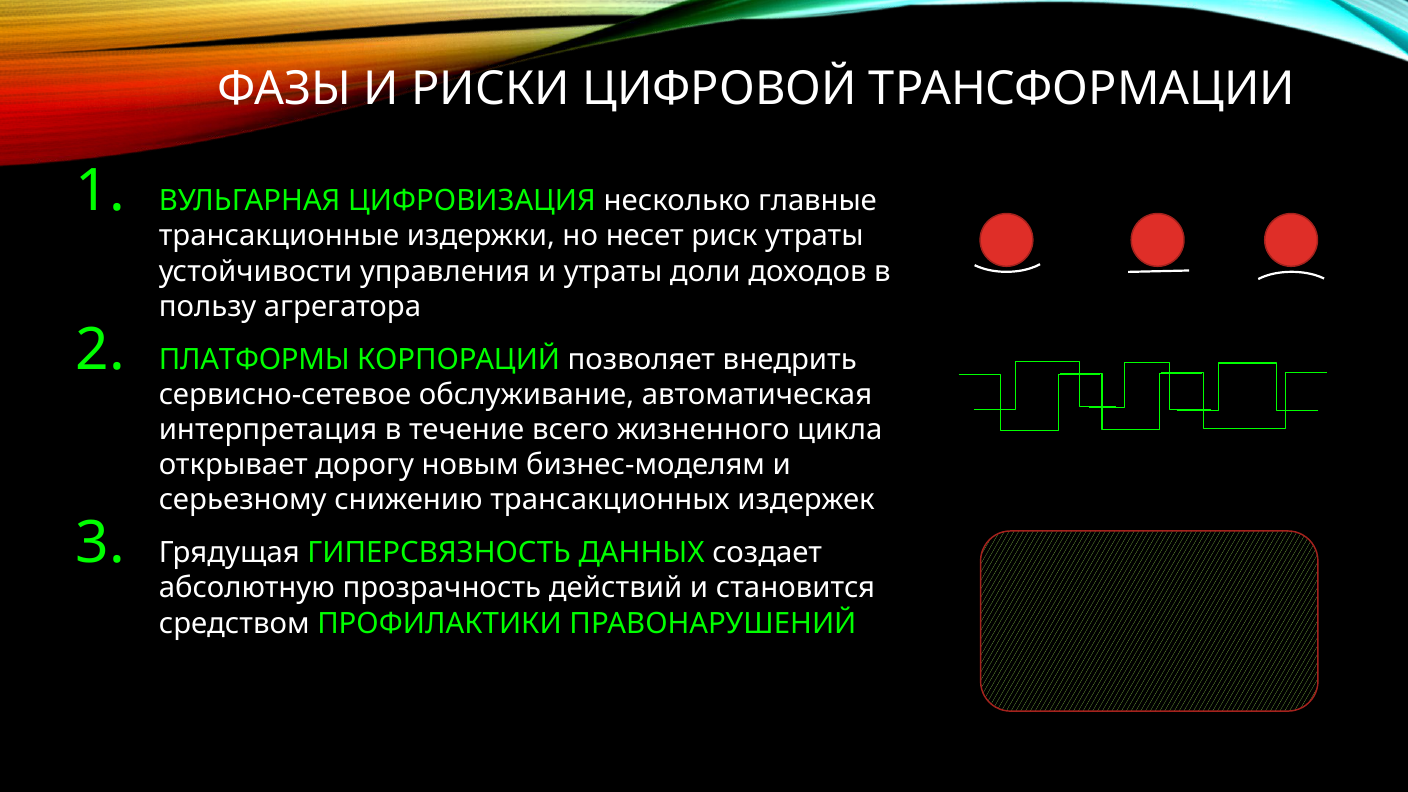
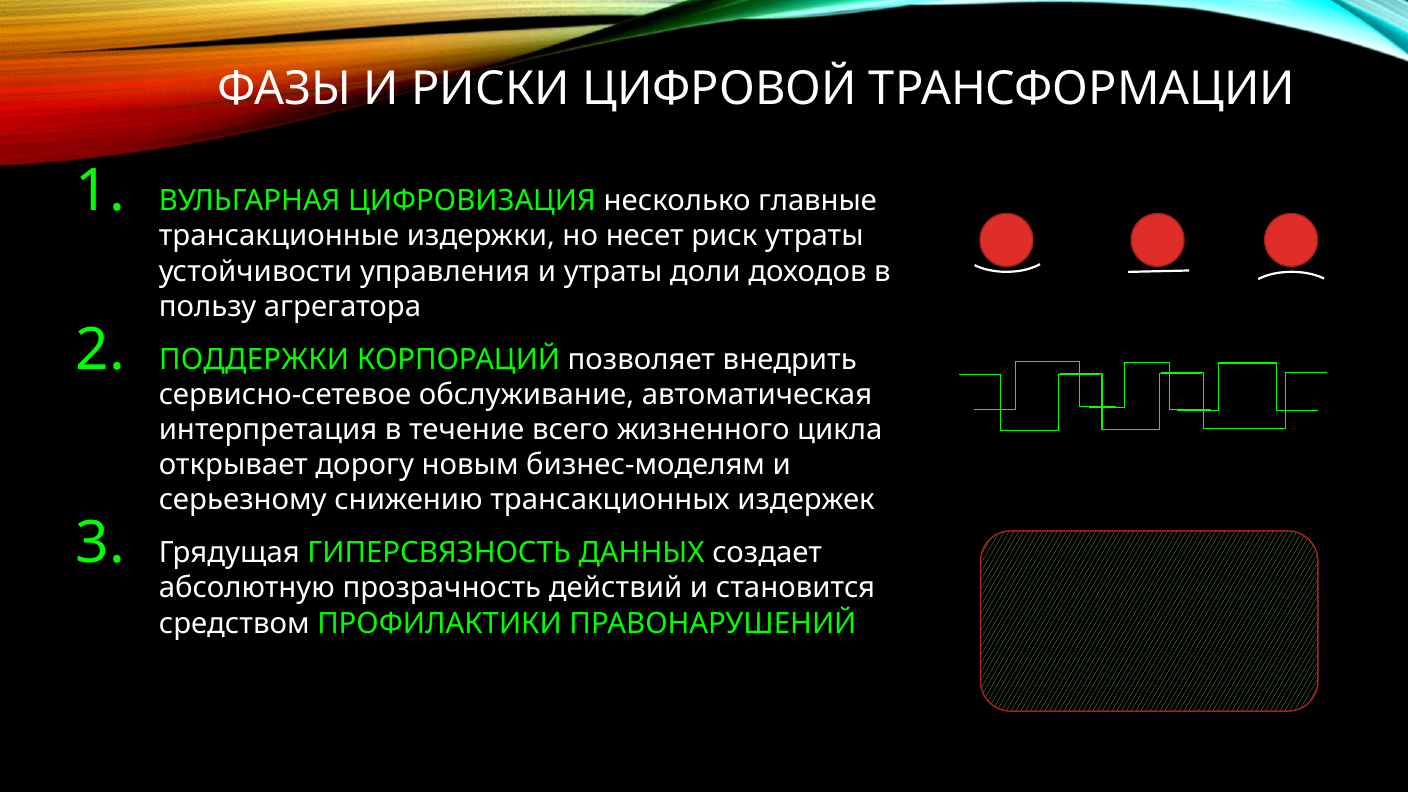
ПЛАТФОРМЫ: ПЛАТФОРМЫ -> ПОДДЕРЖКИ
